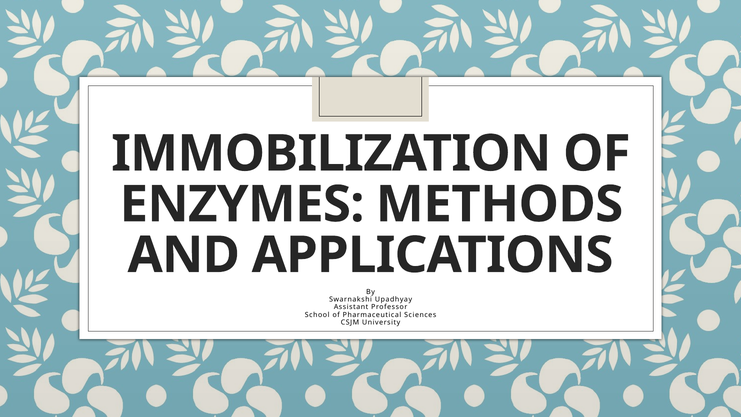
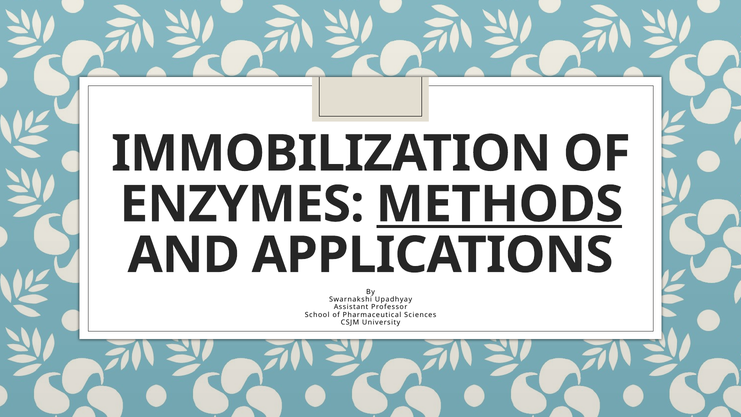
METHODS underline: none -> present
